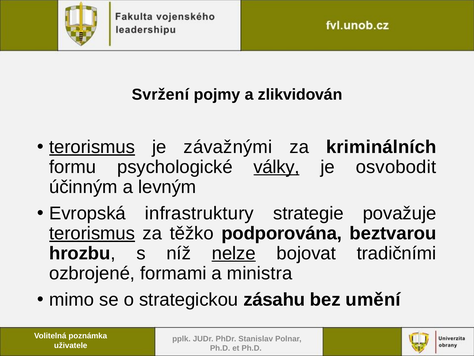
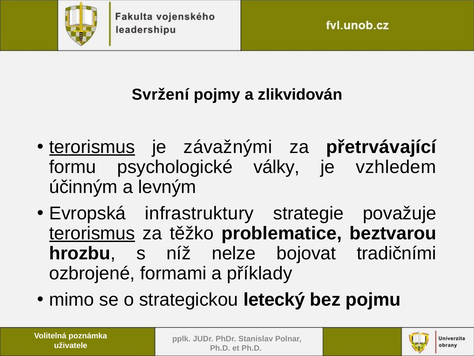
kriminálních: kriminálních -> přetrvávající
války underline: present -> none
osvobodit: osvobodit -> vzhledem
podporována: podporována -> problematice
nelze underline: present -> none
ministra: ministra -> příklady
zásahu: zásahu -> letecký
umění: umění -> pojmu
